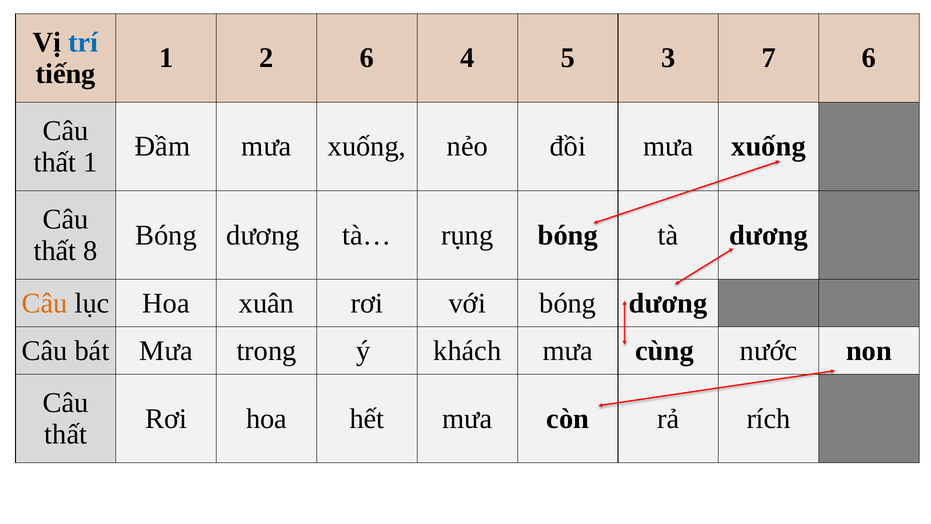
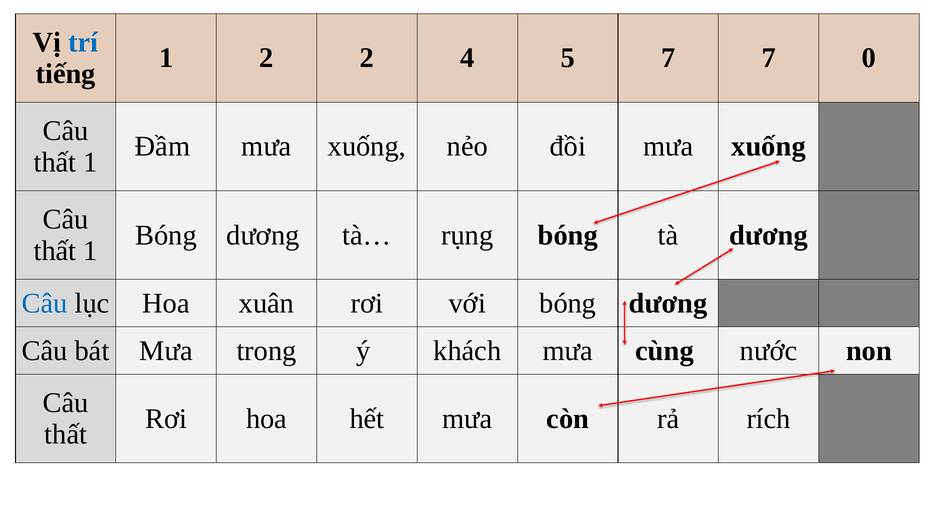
2 6: 6 -> 2
5 3: 3 -> 7
7 6: 6 -> 0
8 at (91, 251): 8 -> 1
Câu at (45, 303) colour: orange -> blue
